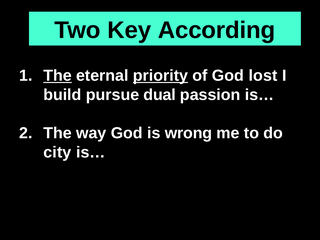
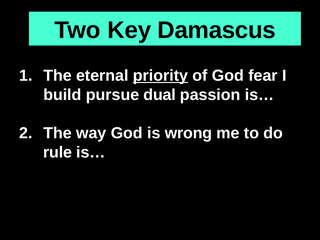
According: According -> Damascus
The at (57, 76) underline: present -> none
lost: lost -> fear
city: city -> rule
